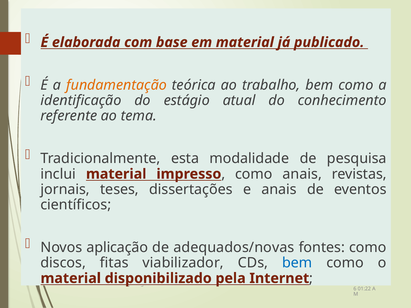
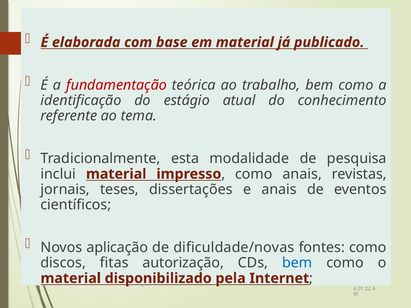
fundamentação colour: orange -> red
adequados/novas: adequados/novas -> dificuldade/novas
viabilizador: viabilizador -> autorização
